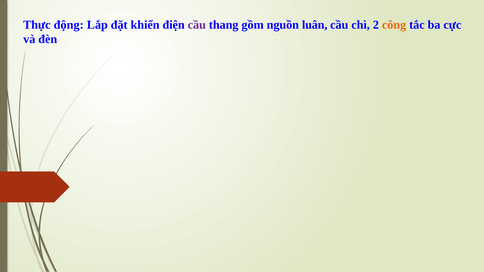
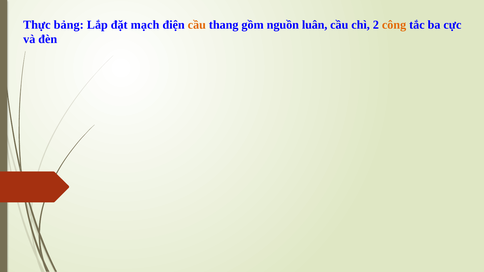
động: động -> bảng
khiển: khiển -> mạch
cầu at (197, 25) colour: purple -> orange
